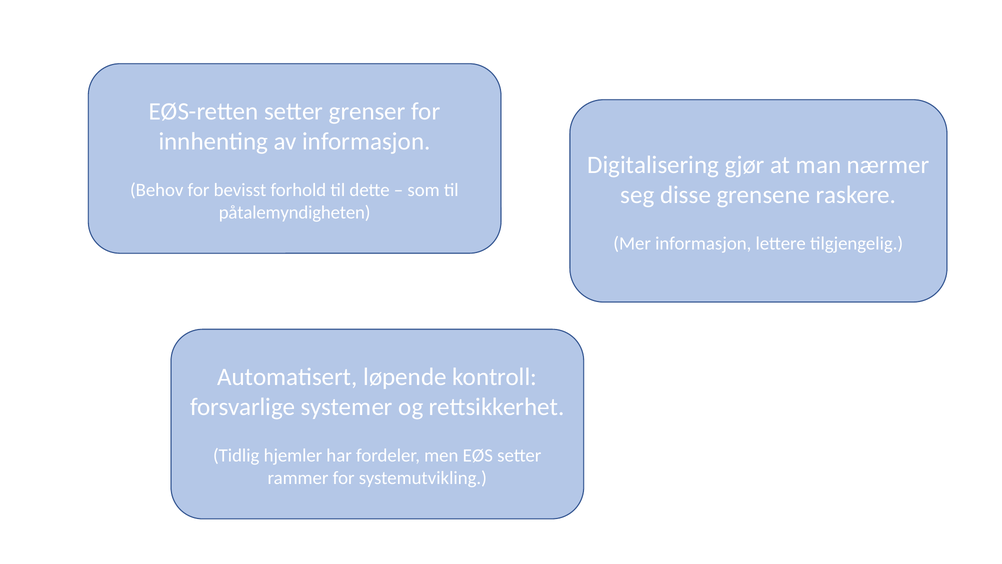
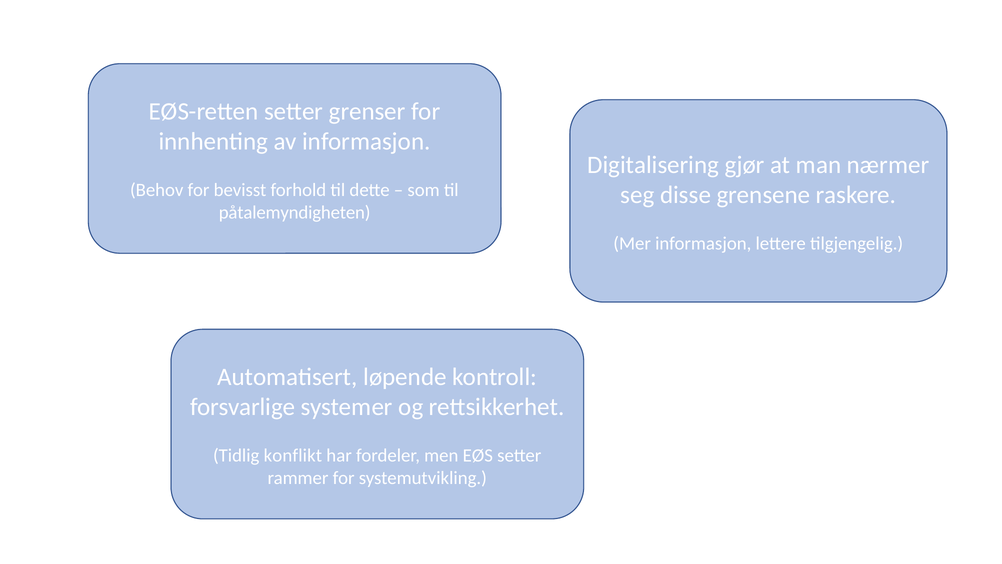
hjemler: hjemler -> konflikt
